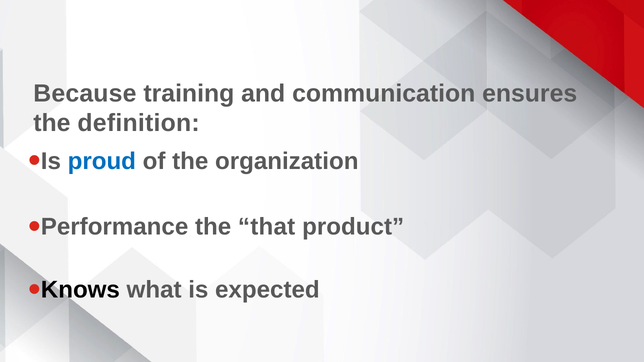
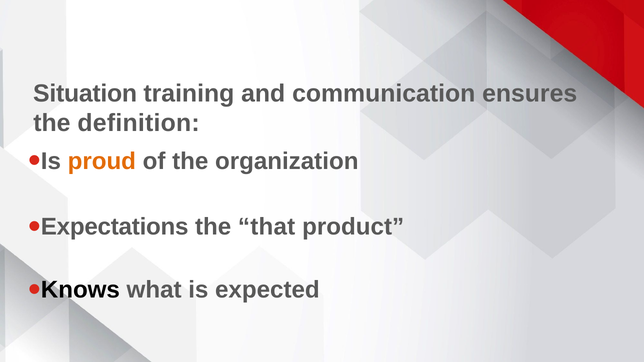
Because: Because -> Situation
proud colour: blue -> orange
Performance: Performance -> Expectations
